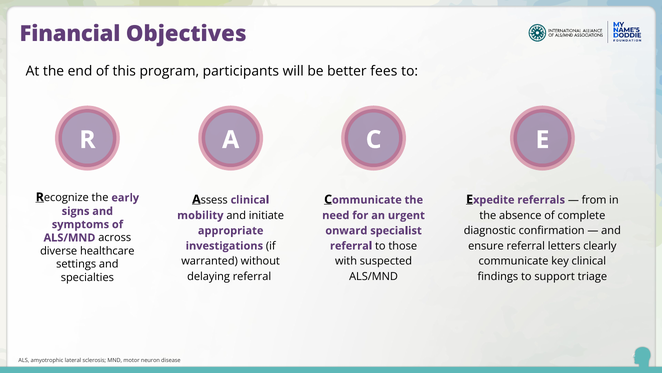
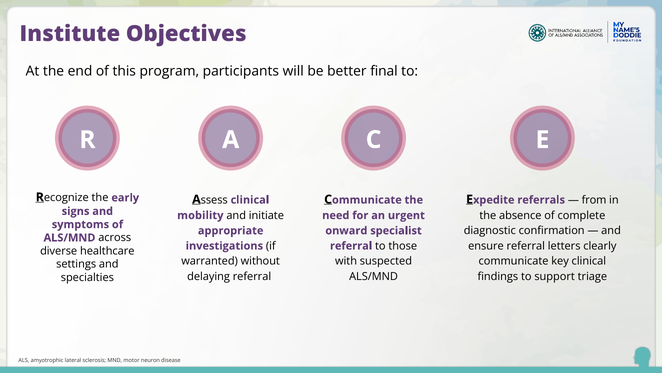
Financial: Financial -> Institute
fees: fees -> final
